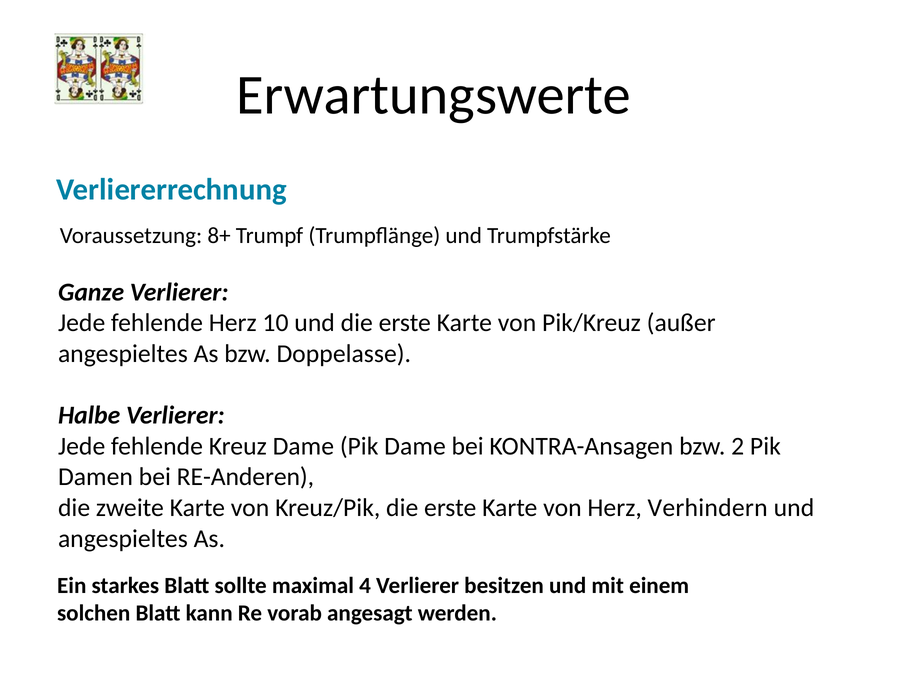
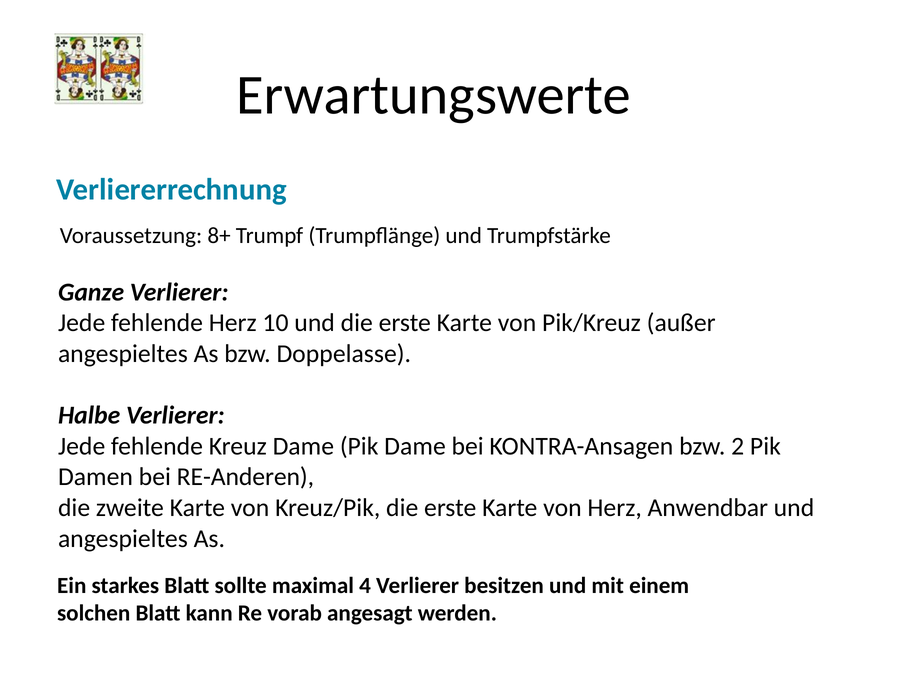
Verhindern: Verhindern -> Anwendbar
